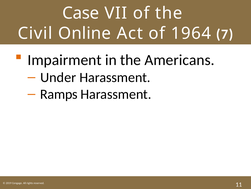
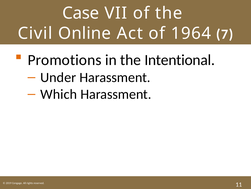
Impairment: Impairment -> Promotions
Americans: Americans -> Intentional
Ramps: Ramps -> Which
